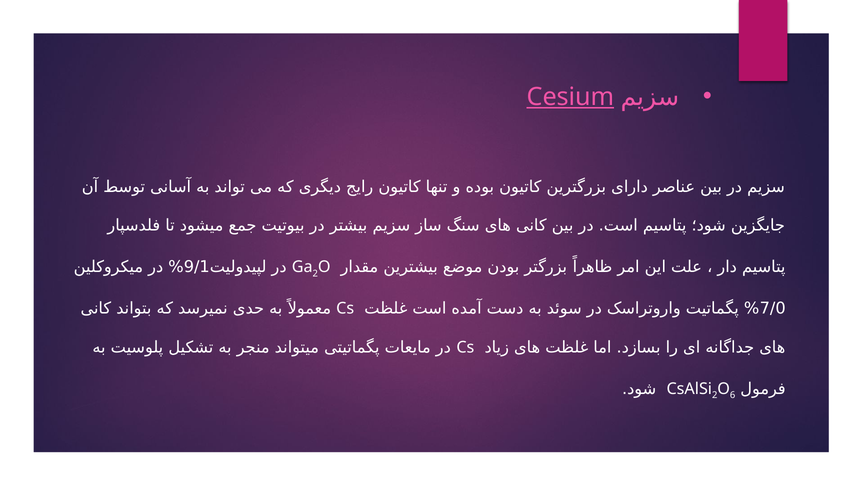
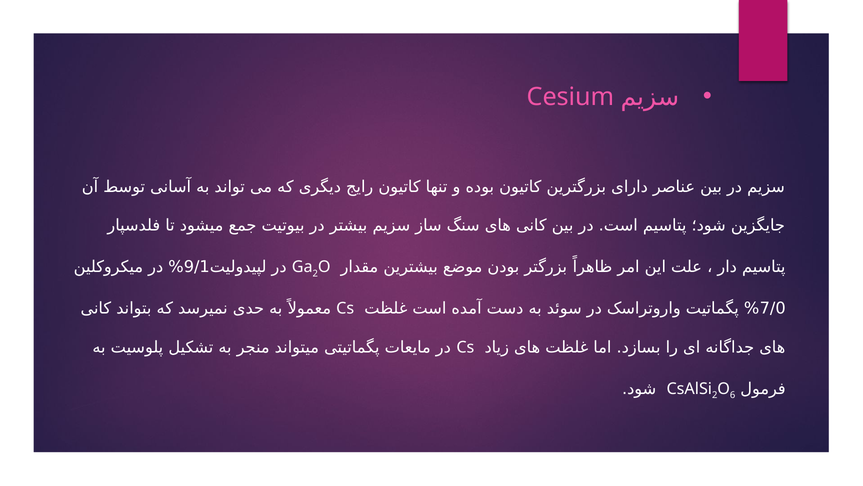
Cesium underline: present -> none
